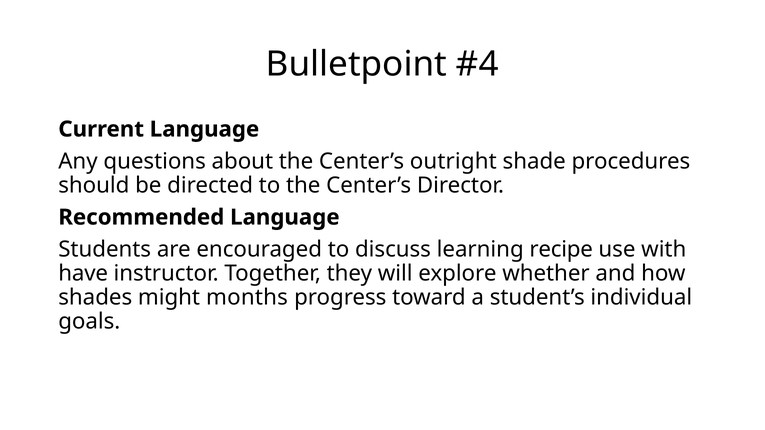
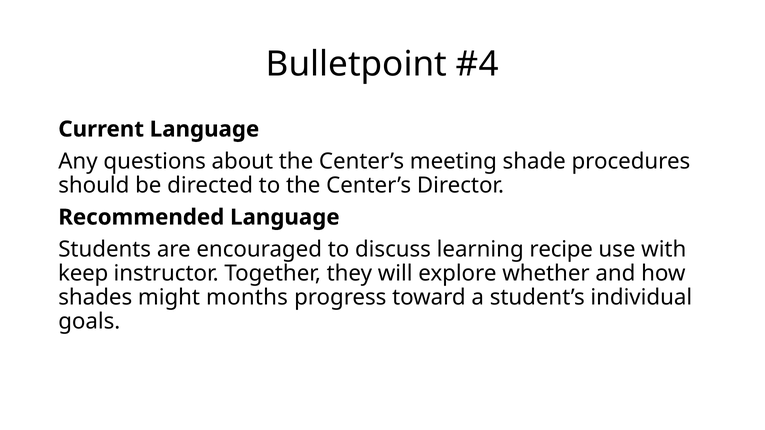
outright: outright -> meeting
have: have -> keep
